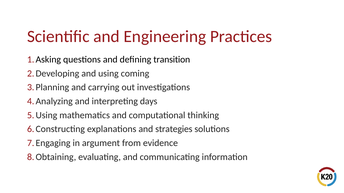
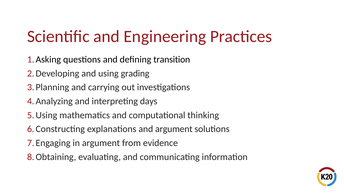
coming: coming -> grading
and strategies: strategies -> argument
